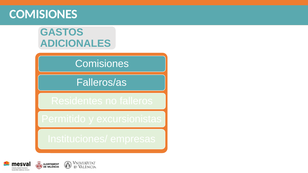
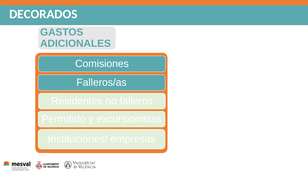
COMISIONES at (43, 14): COMISIONES -> DECORADOS
